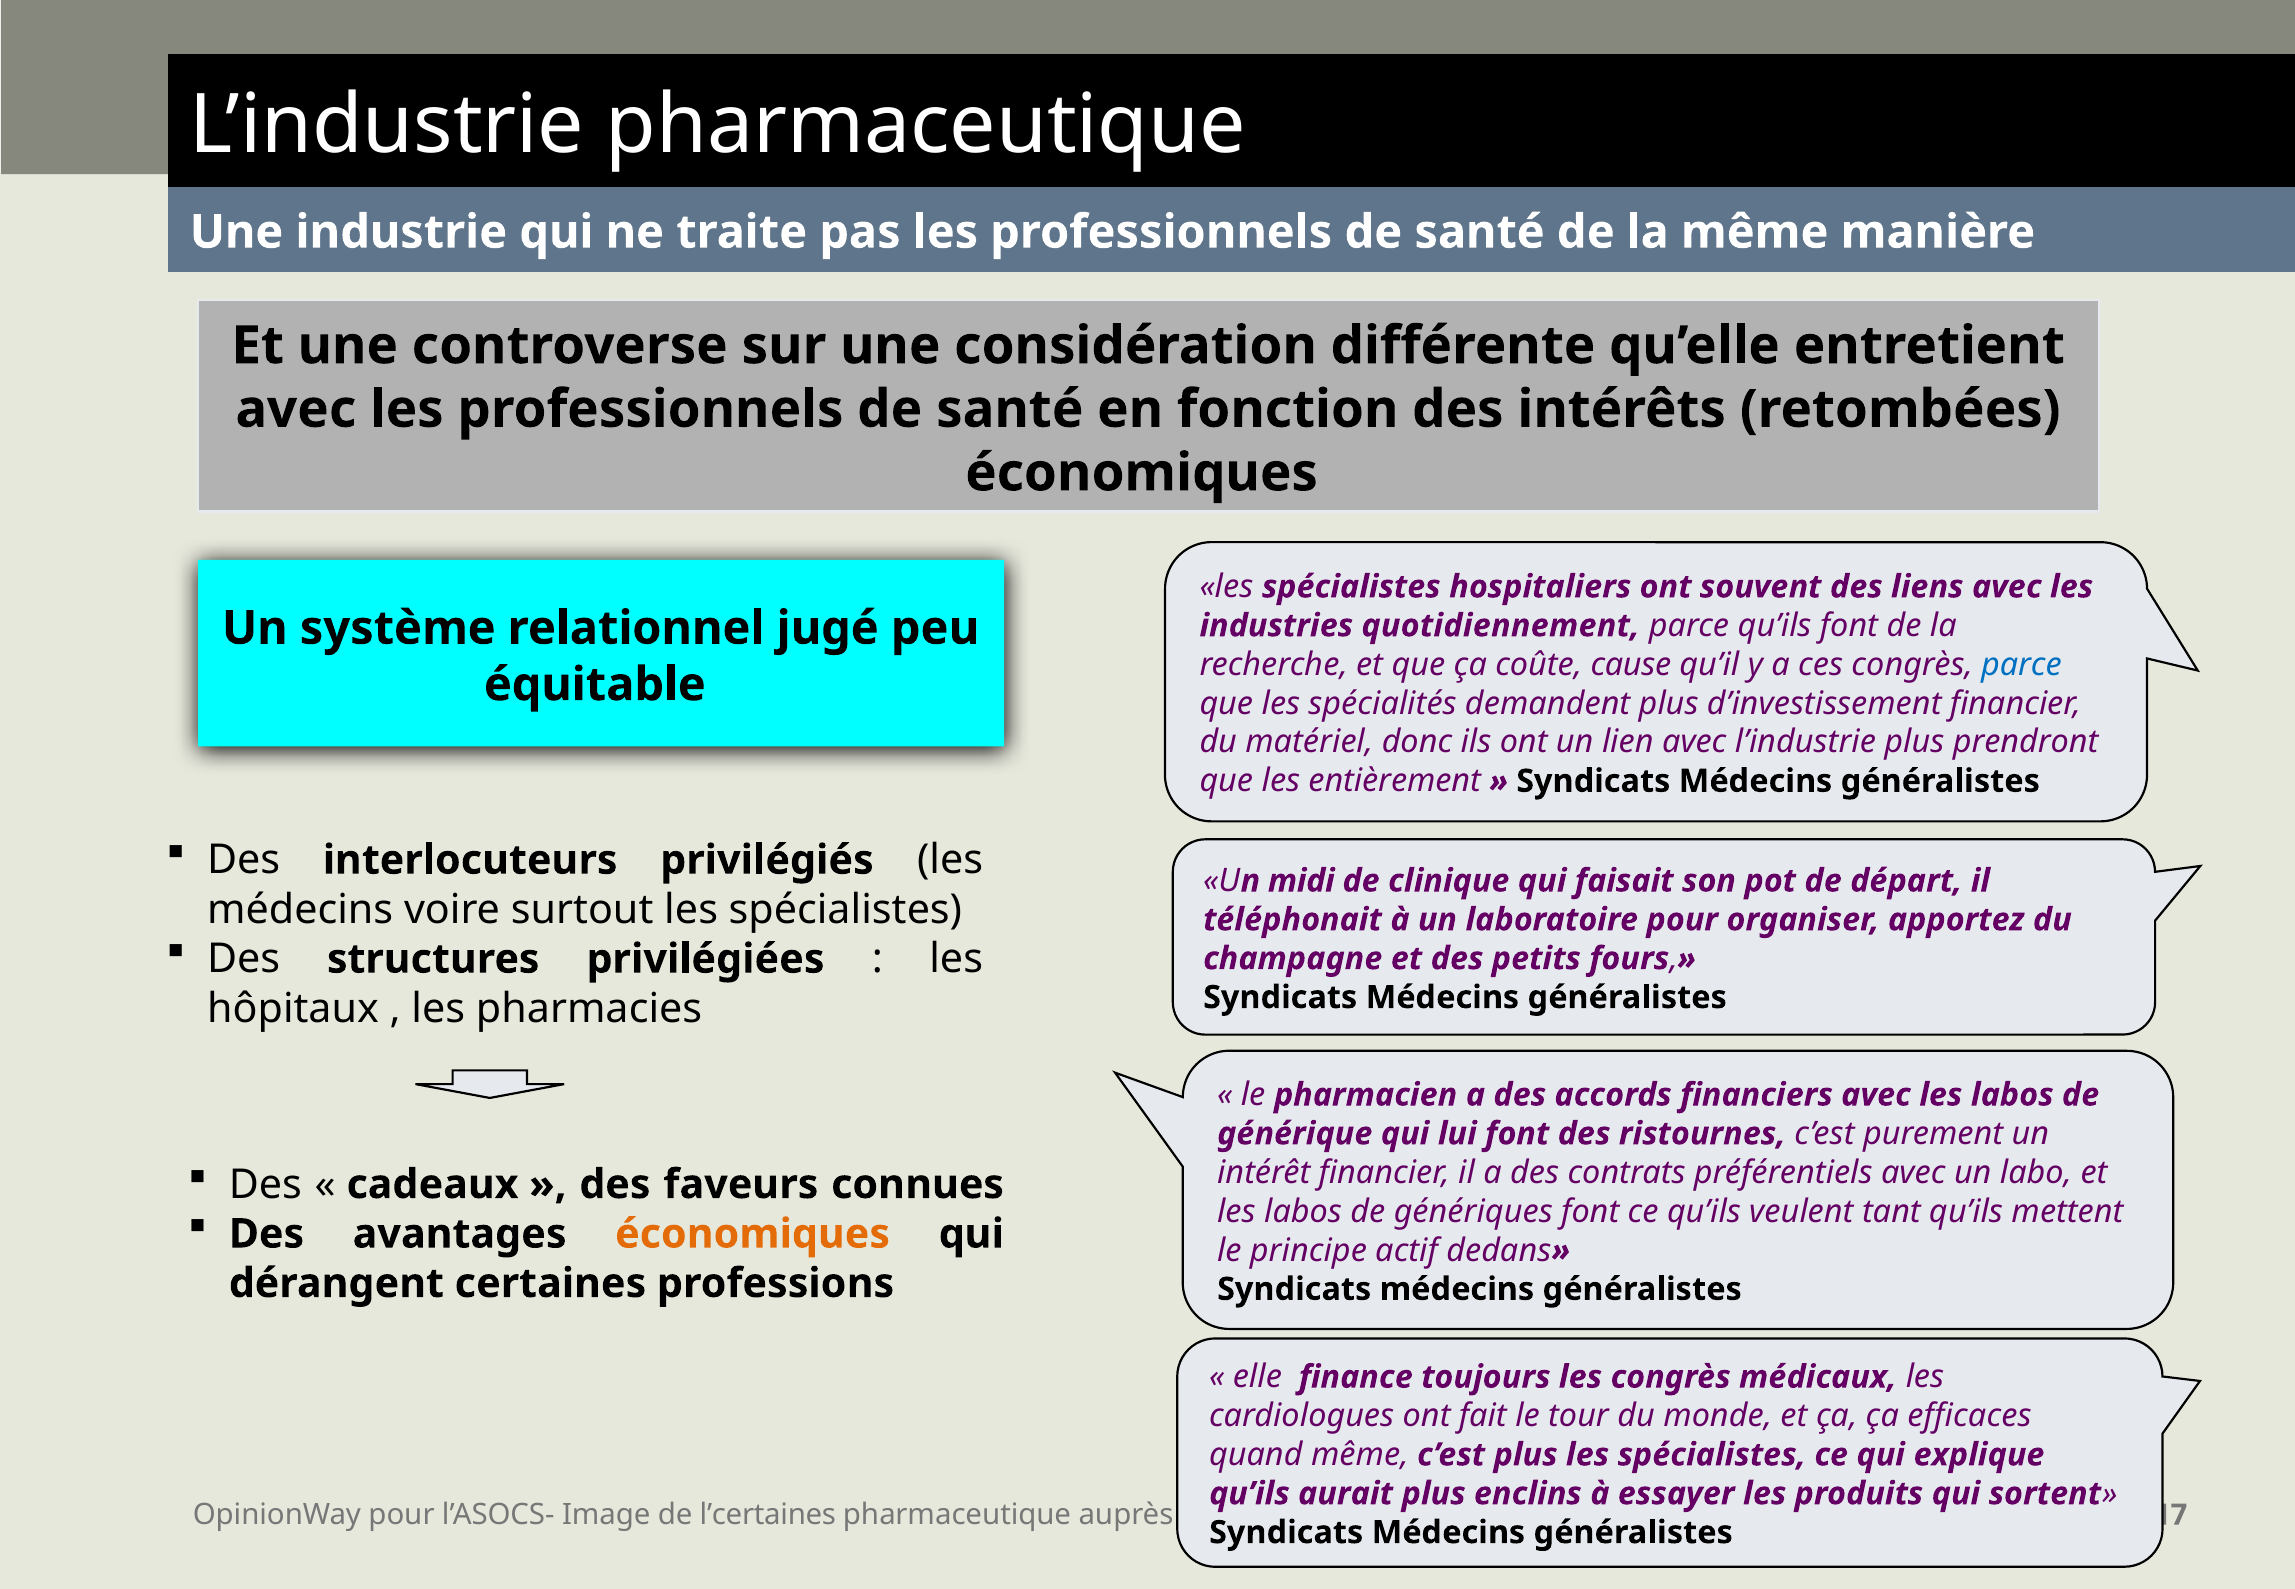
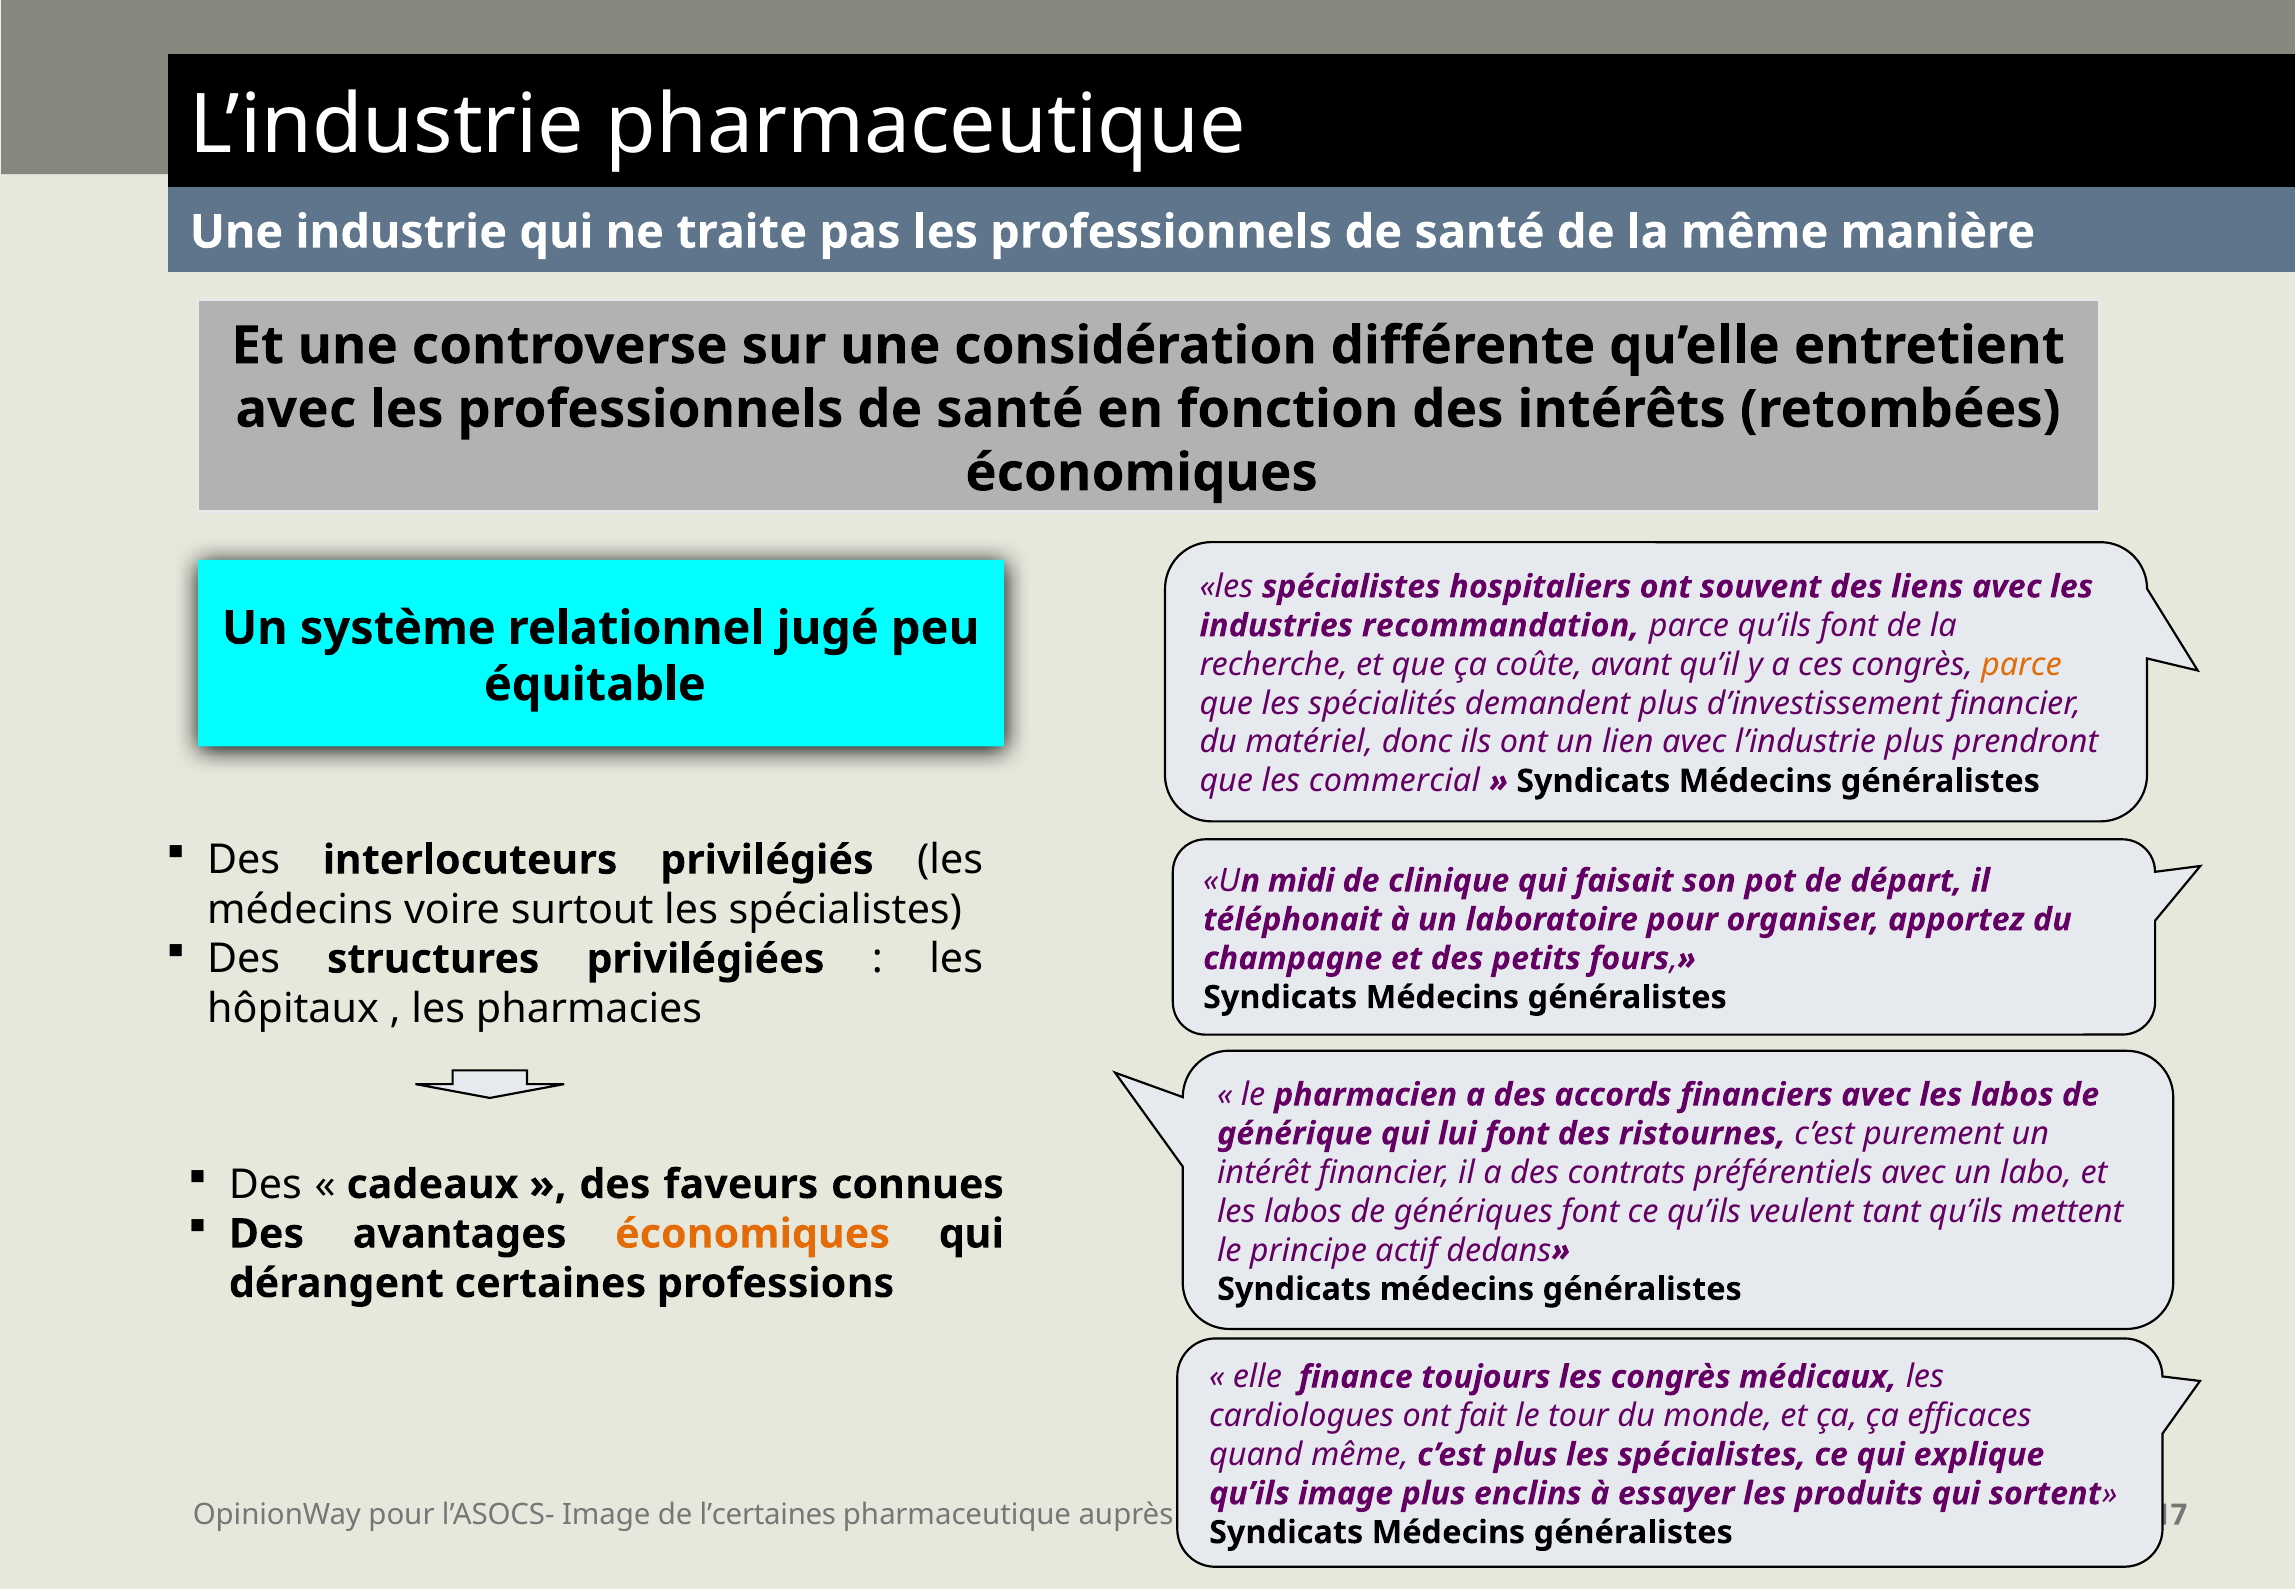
quotidiennement: quotidiennement -> recommandation
cause: cause -> avant
parce at (2021, 664) colour: blue -> orange
entièrement: entièrement -> commercial
qu’ils aurait: aurait -> image
